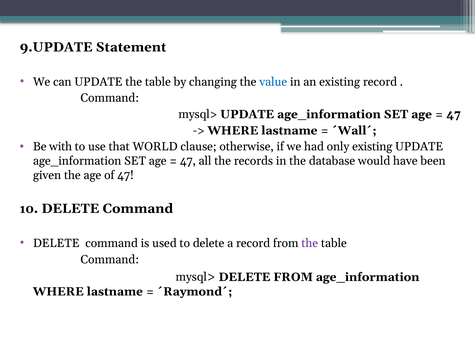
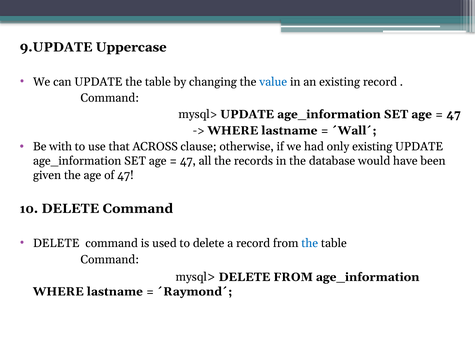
Statement: Statement -> Uppercase
WORLD: WORLD -> ACROSS
the at (310, 243) colour: purple -> blue
